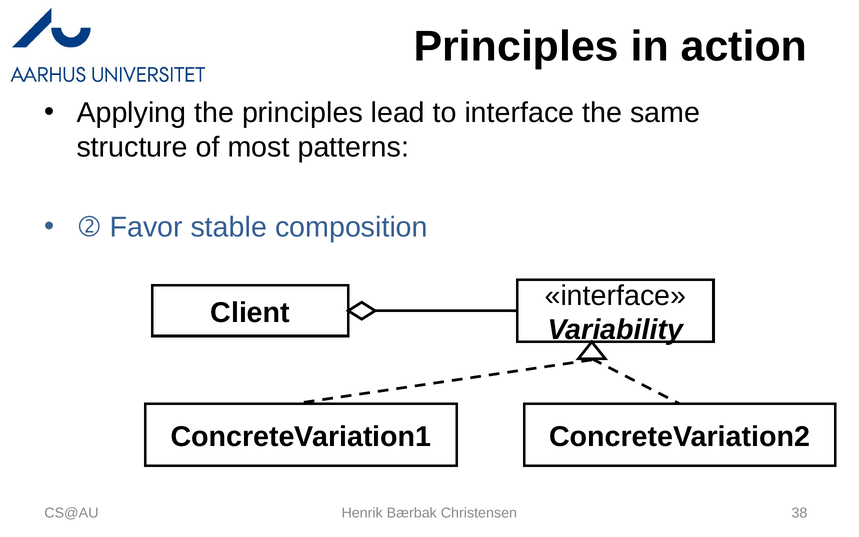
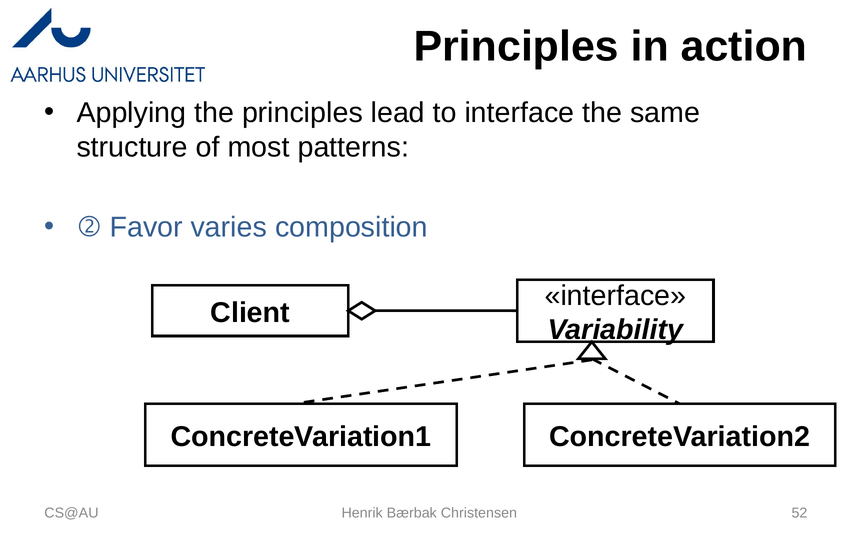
stable: stable -> varies
38: 38 -> 52
